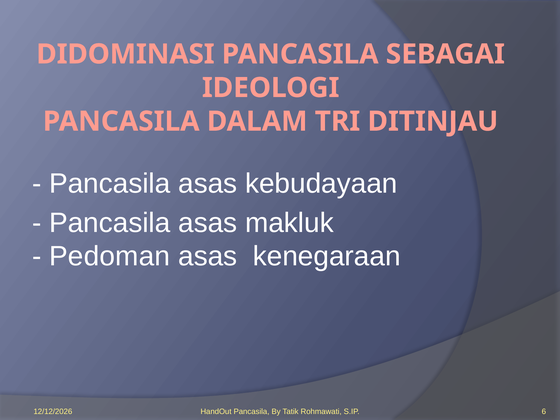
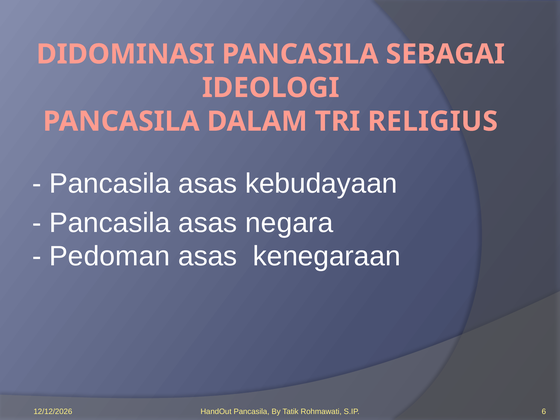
DITINJAU: DITINJAU -> RELIGIUS
makluk: makluk -> negara
